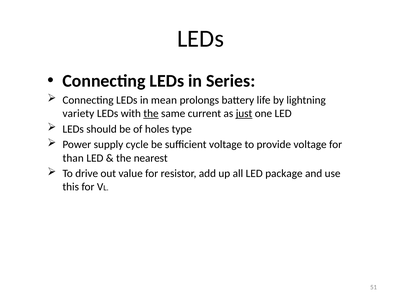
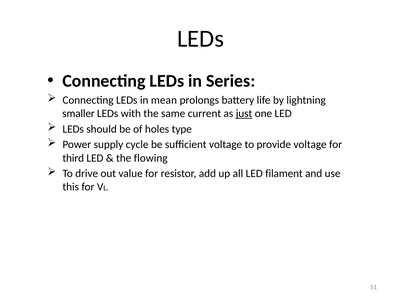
variety: variety -> smaller
the at (151, 113) underline: present -> none
than: than -> third
nearest: nearest -> flowing
package: package -> filament
